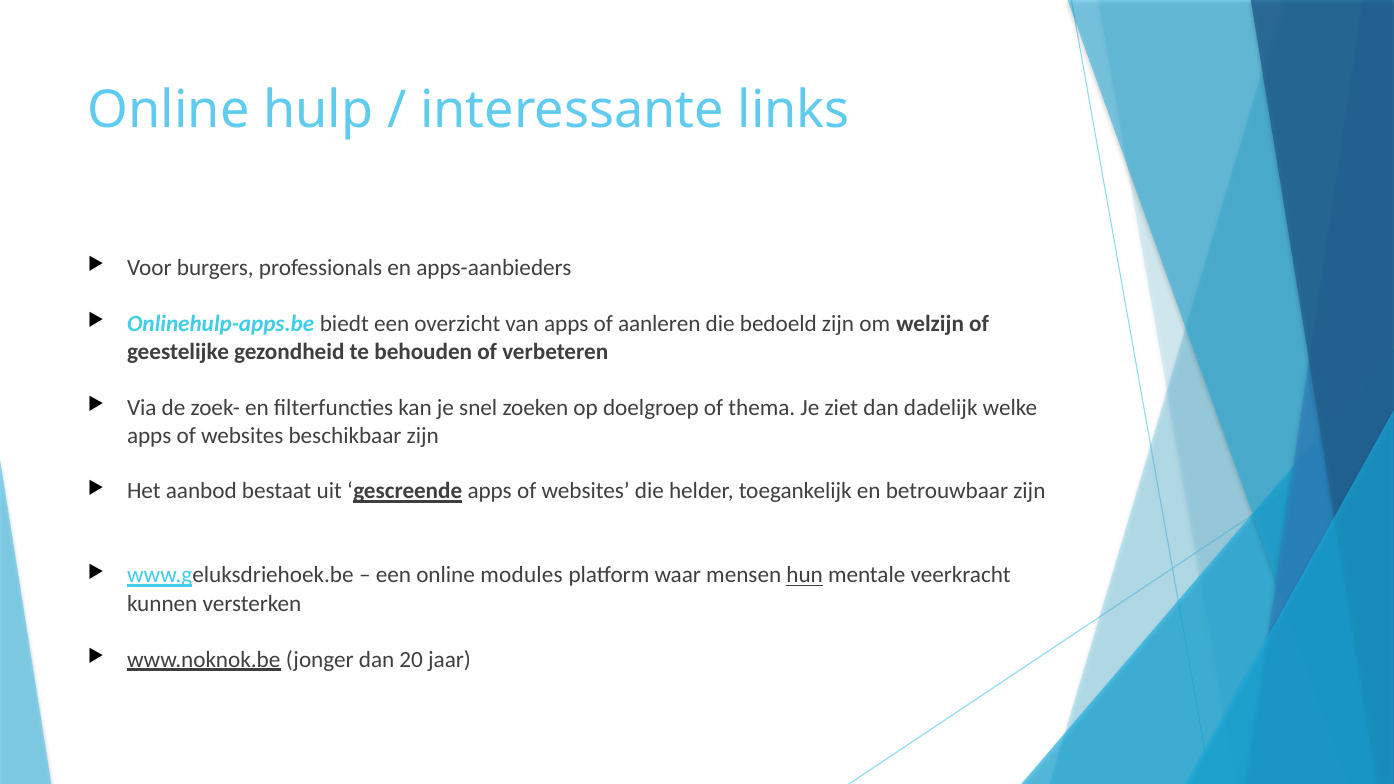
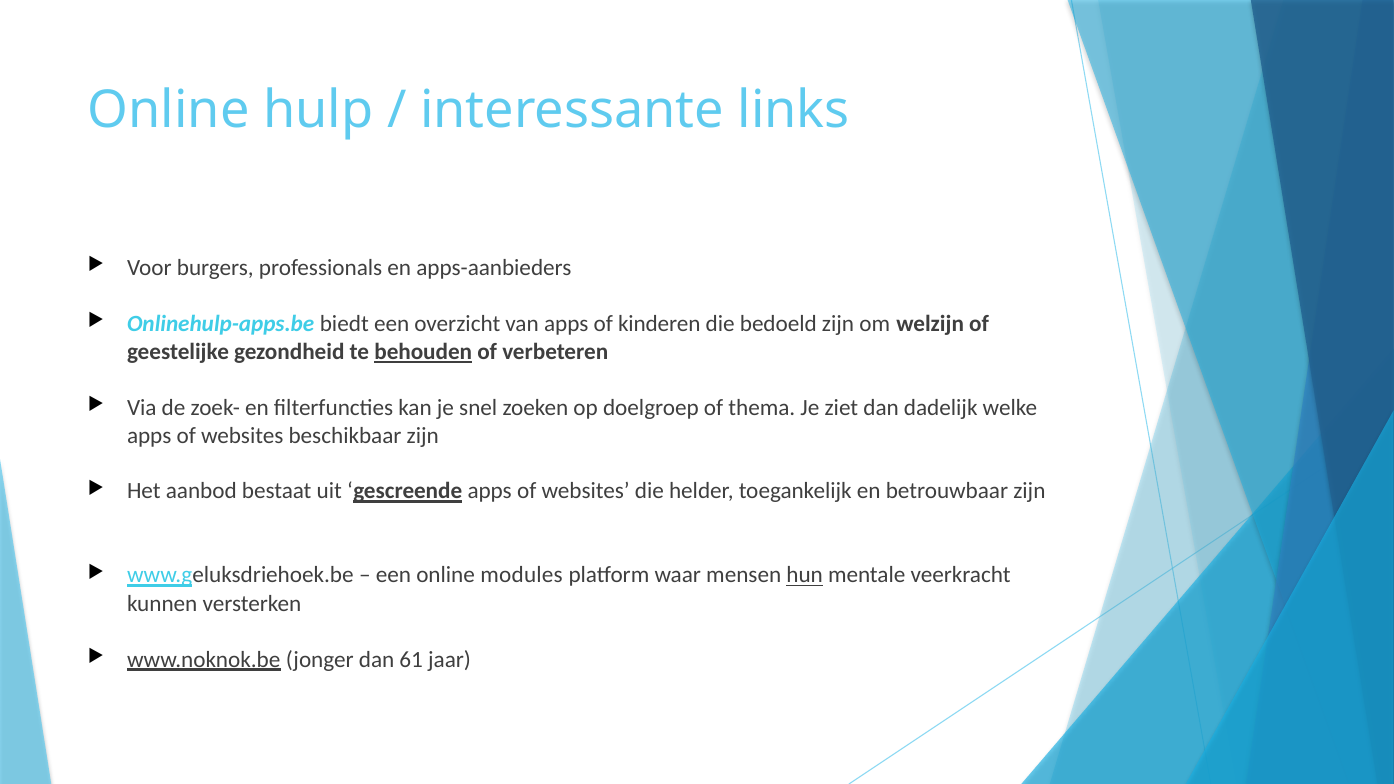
aanleren: aanleren -> kinderen
behouden underline: none -> present
20: 20 -> 61
